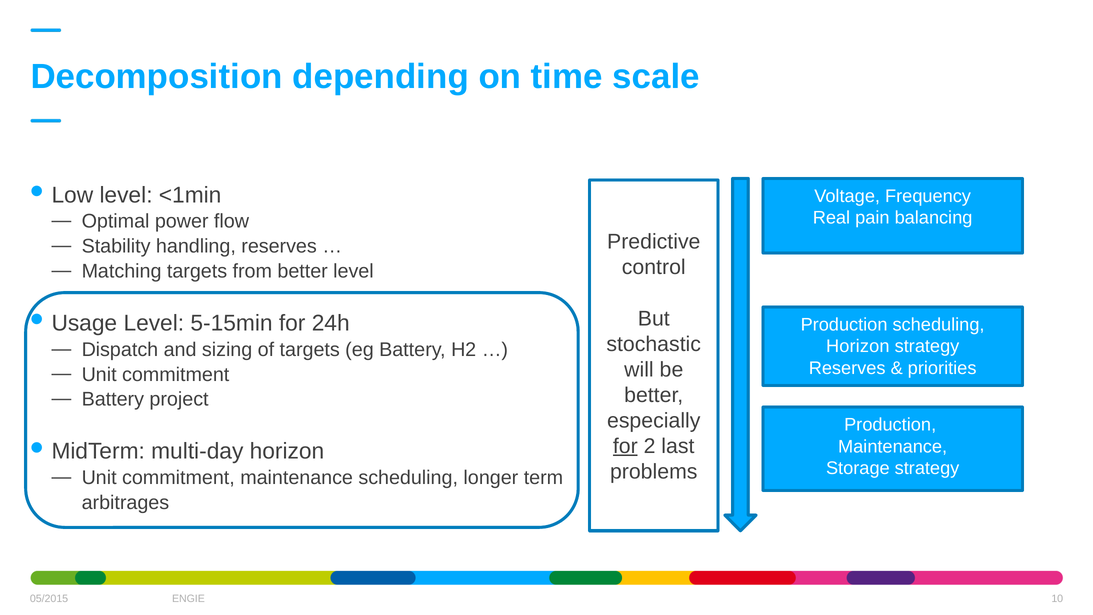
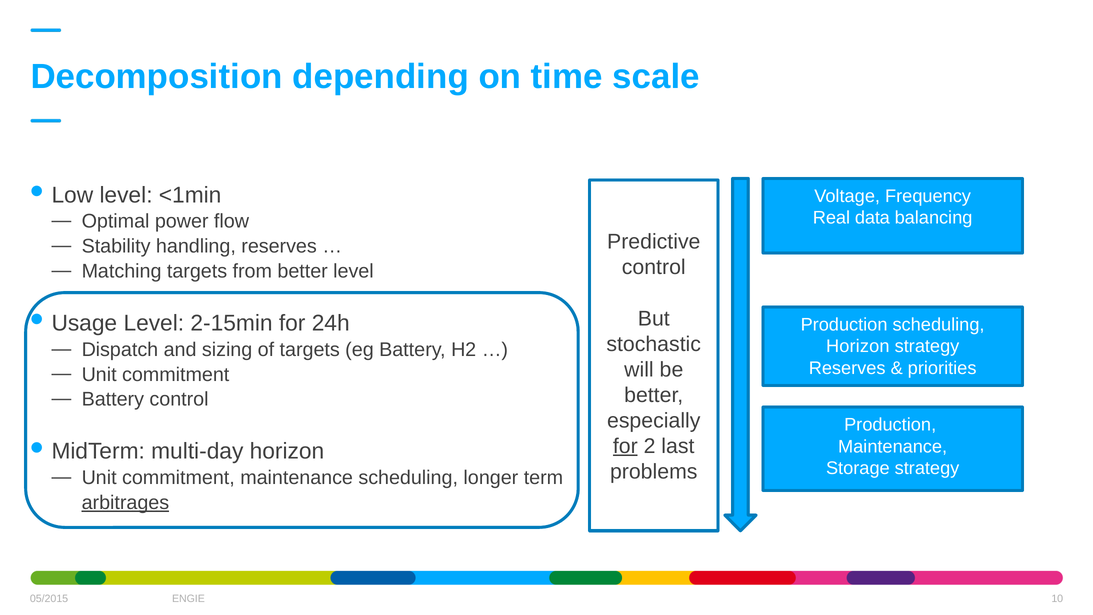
pain: pain -> data
5-15min: 5-15min -> 2-15min
Battery project: project -> control
arbitrages underline: none -> present
